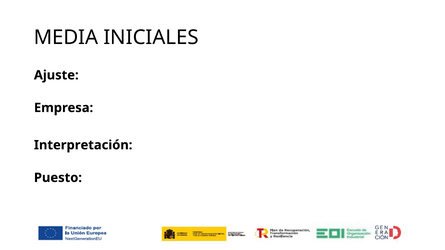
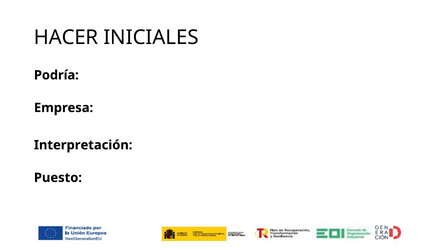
MEDIA: MEDIA -> HACER
Ajuste: Ajuste -> Podría
